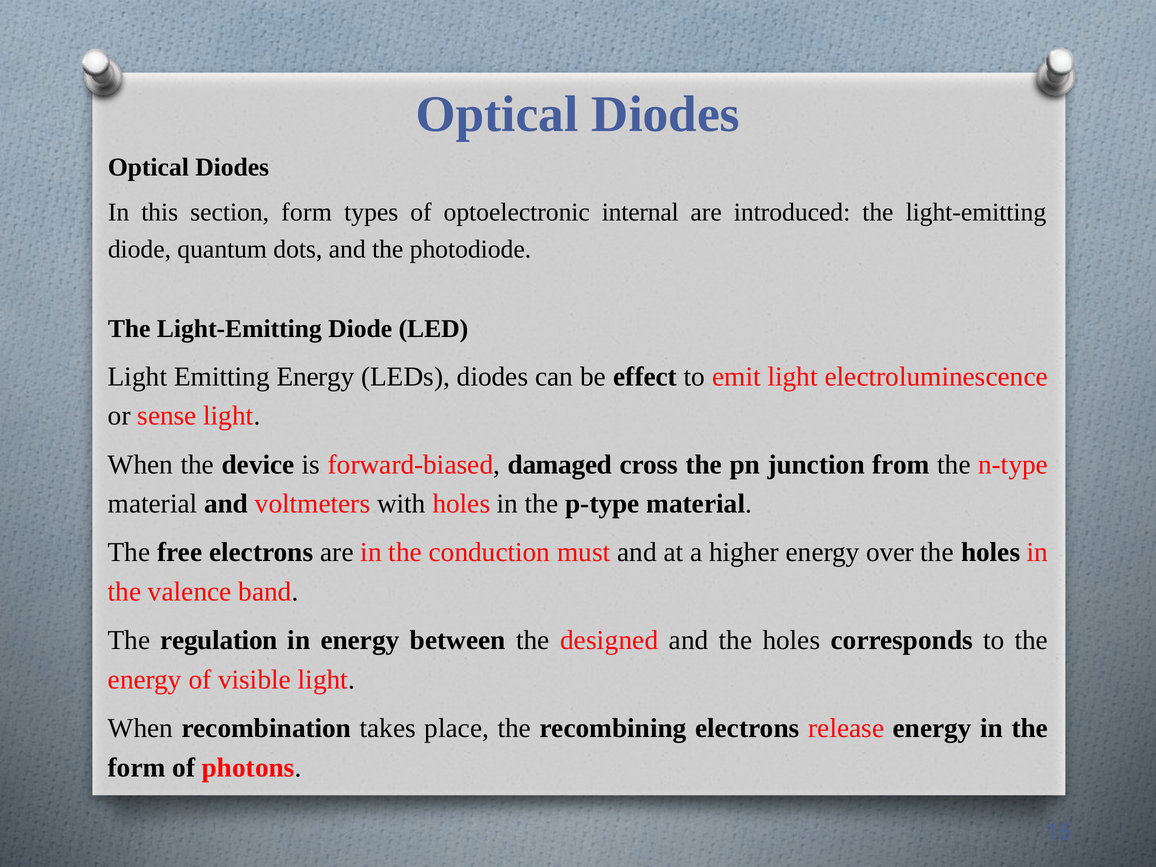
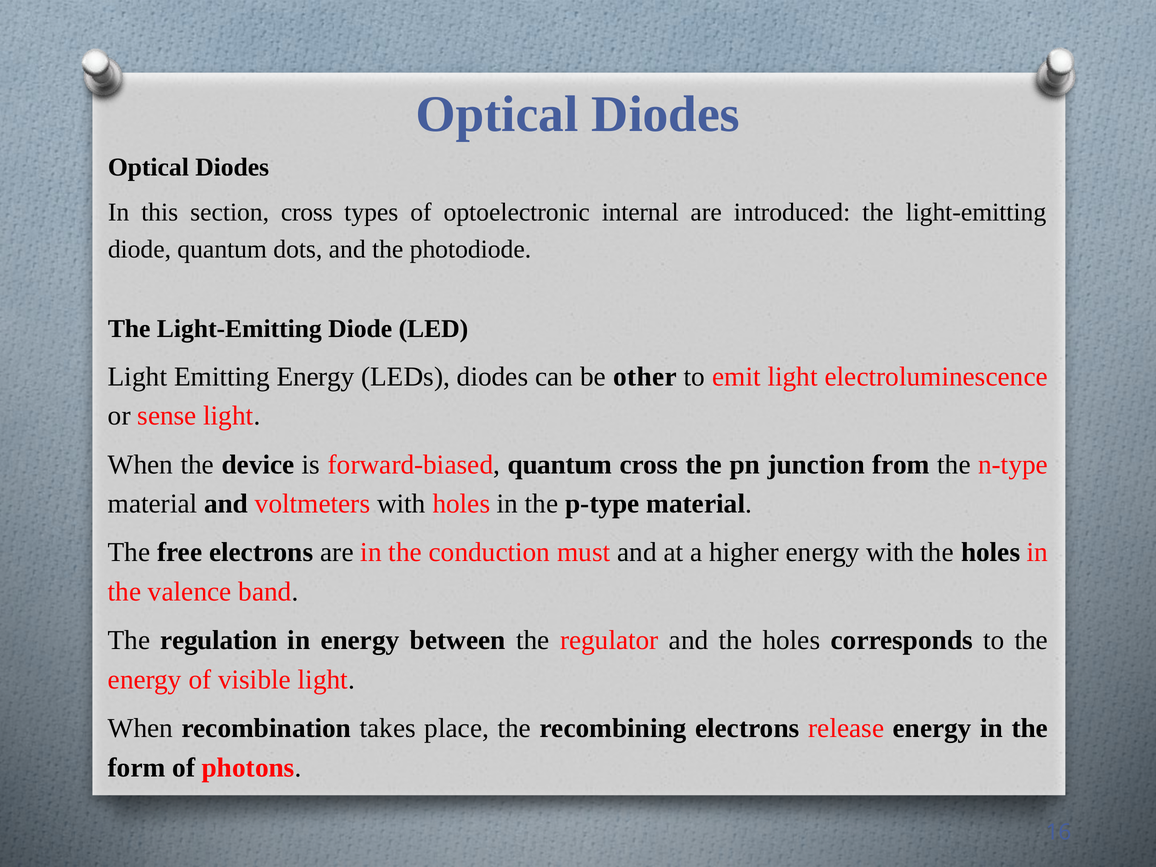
section form: form -> cross
effect: effect -> other
forward-biased damaged: damaged -> quantum
energy over: over -> with
designed: designed -> regulator
